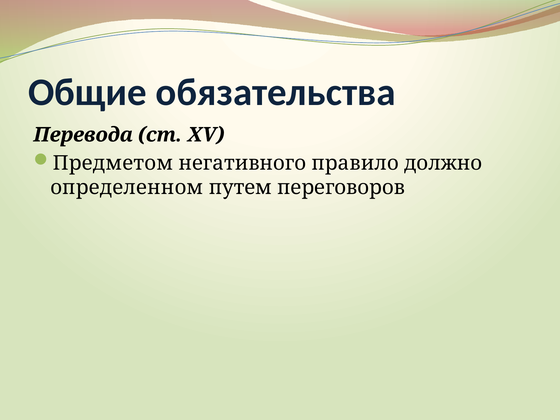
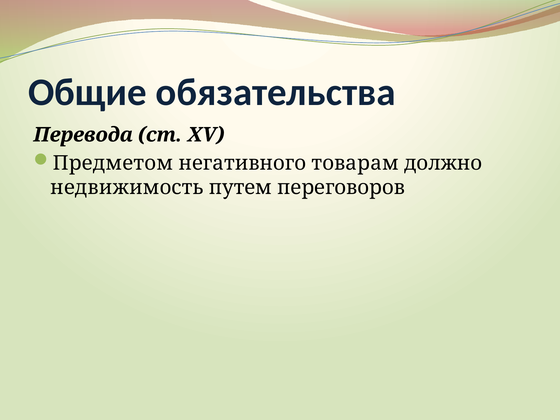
правило: правило -> товарам
определенном: определенном -> недвижимость
